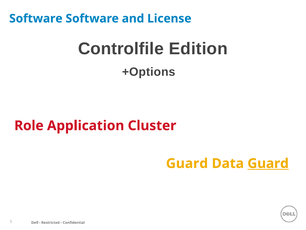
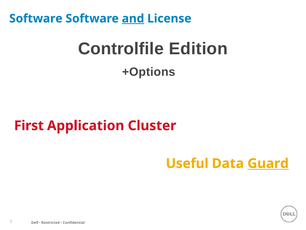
and underline: none -> present
Role: Role -> First
Guard at (187, 163): Guard -> Useful
